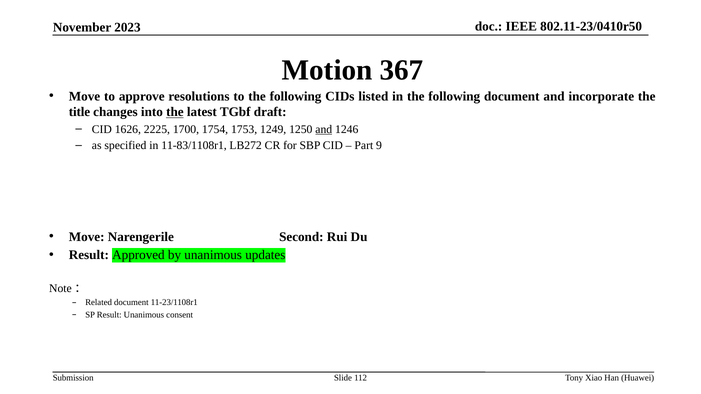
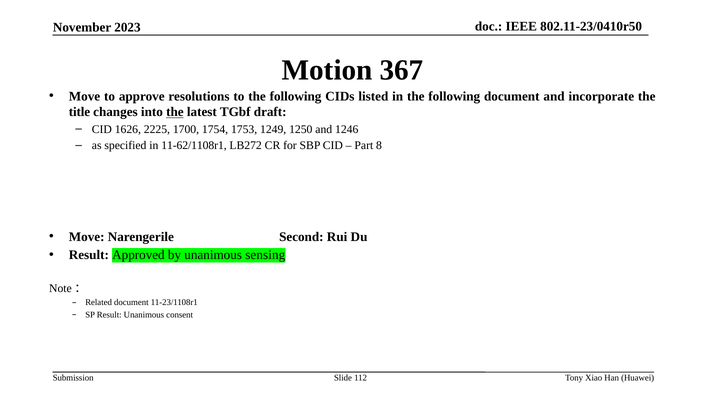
and at (324, 129) underline: present -> none
11-83/1108r1: 11-83/1108r1 -> 11-62/1108r1
9: 9 -> 8
updates: updates -> sensing
